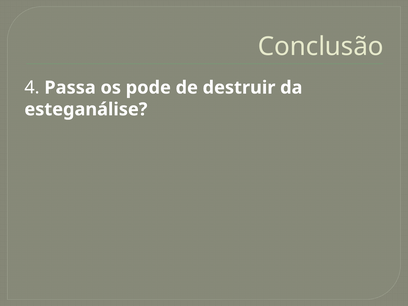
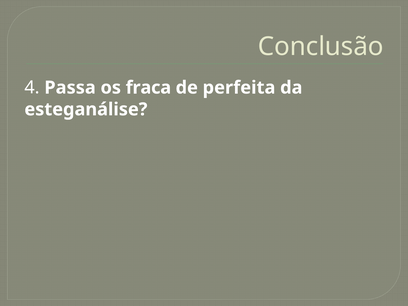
pode: pode -> fraca
destruir: destruir -> perfeita
